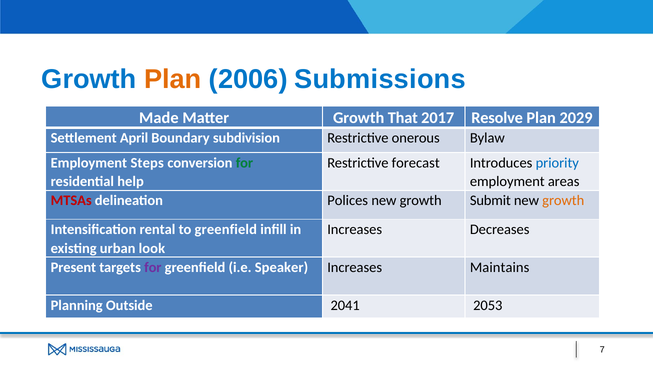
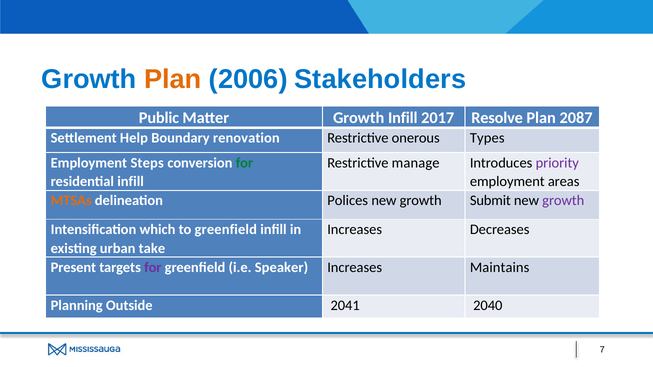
Submissions: Submissions -> Stakeholders
Made: Made -> Public
Growth That: That -> Infill
2029: 2029 -> 2087
April: April -> Help
subdivision: subdivision -> renovation
Bylaw: Bylaw -> Types
forecast: forecast -> manage
priority colour: blue -> purple
residential help: help -> infill
MTSAs colour: red -> orange
growth at (563, 201) colour: orange -> purple
rental: rental -> which
look: look -> take
2053: 2053 -> 2040
